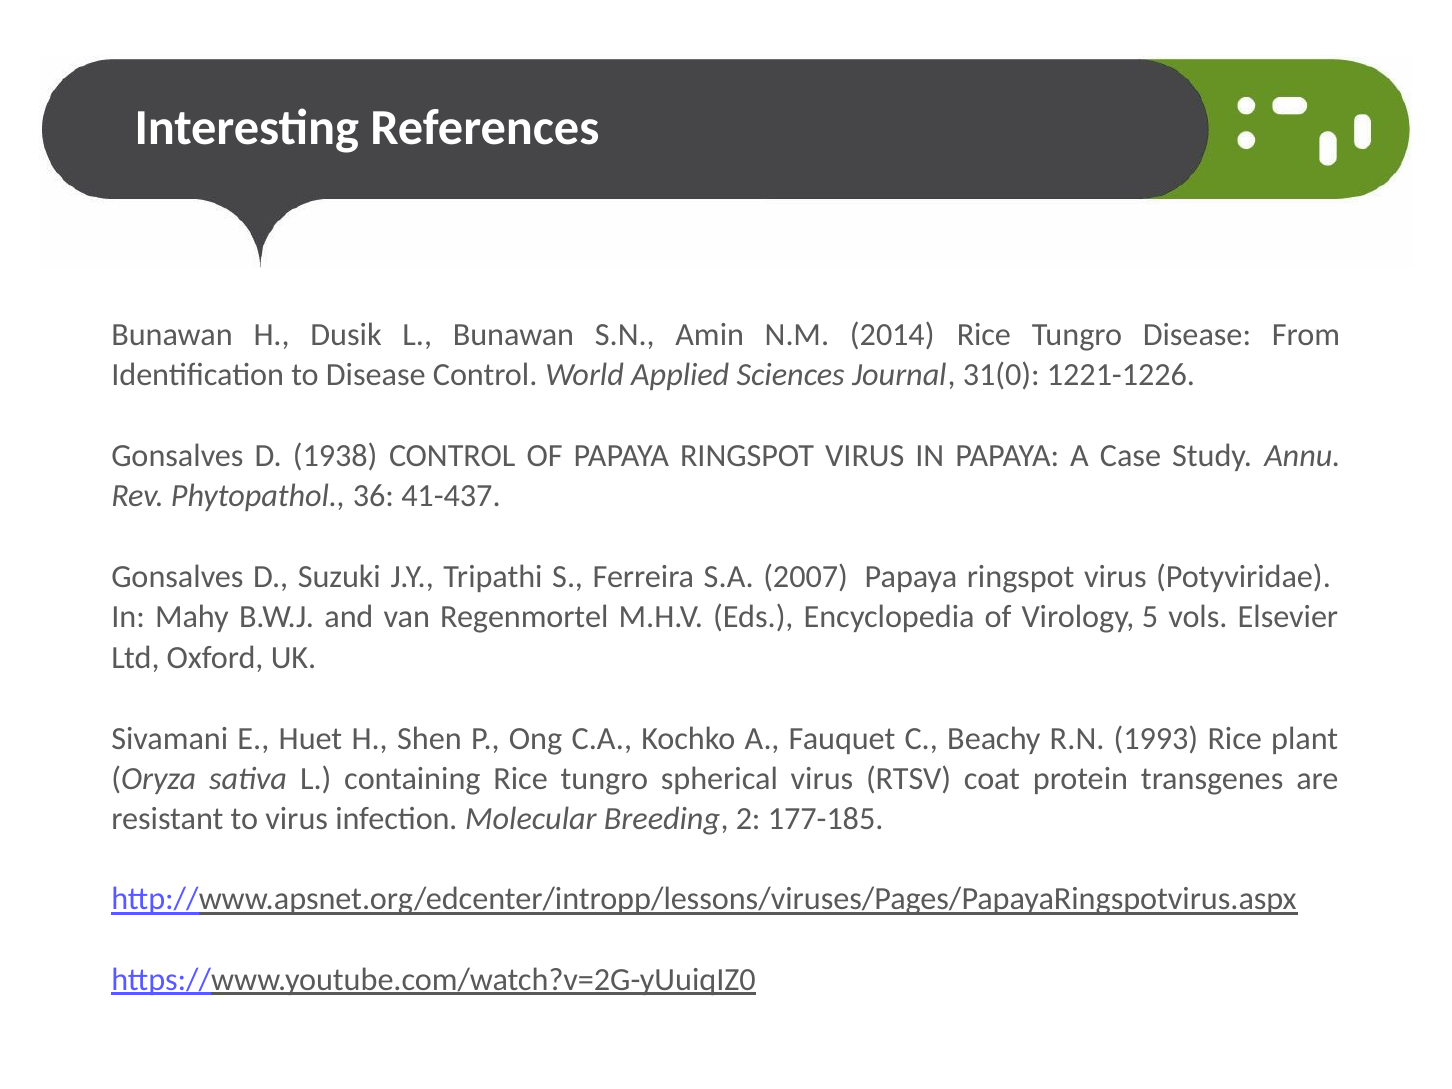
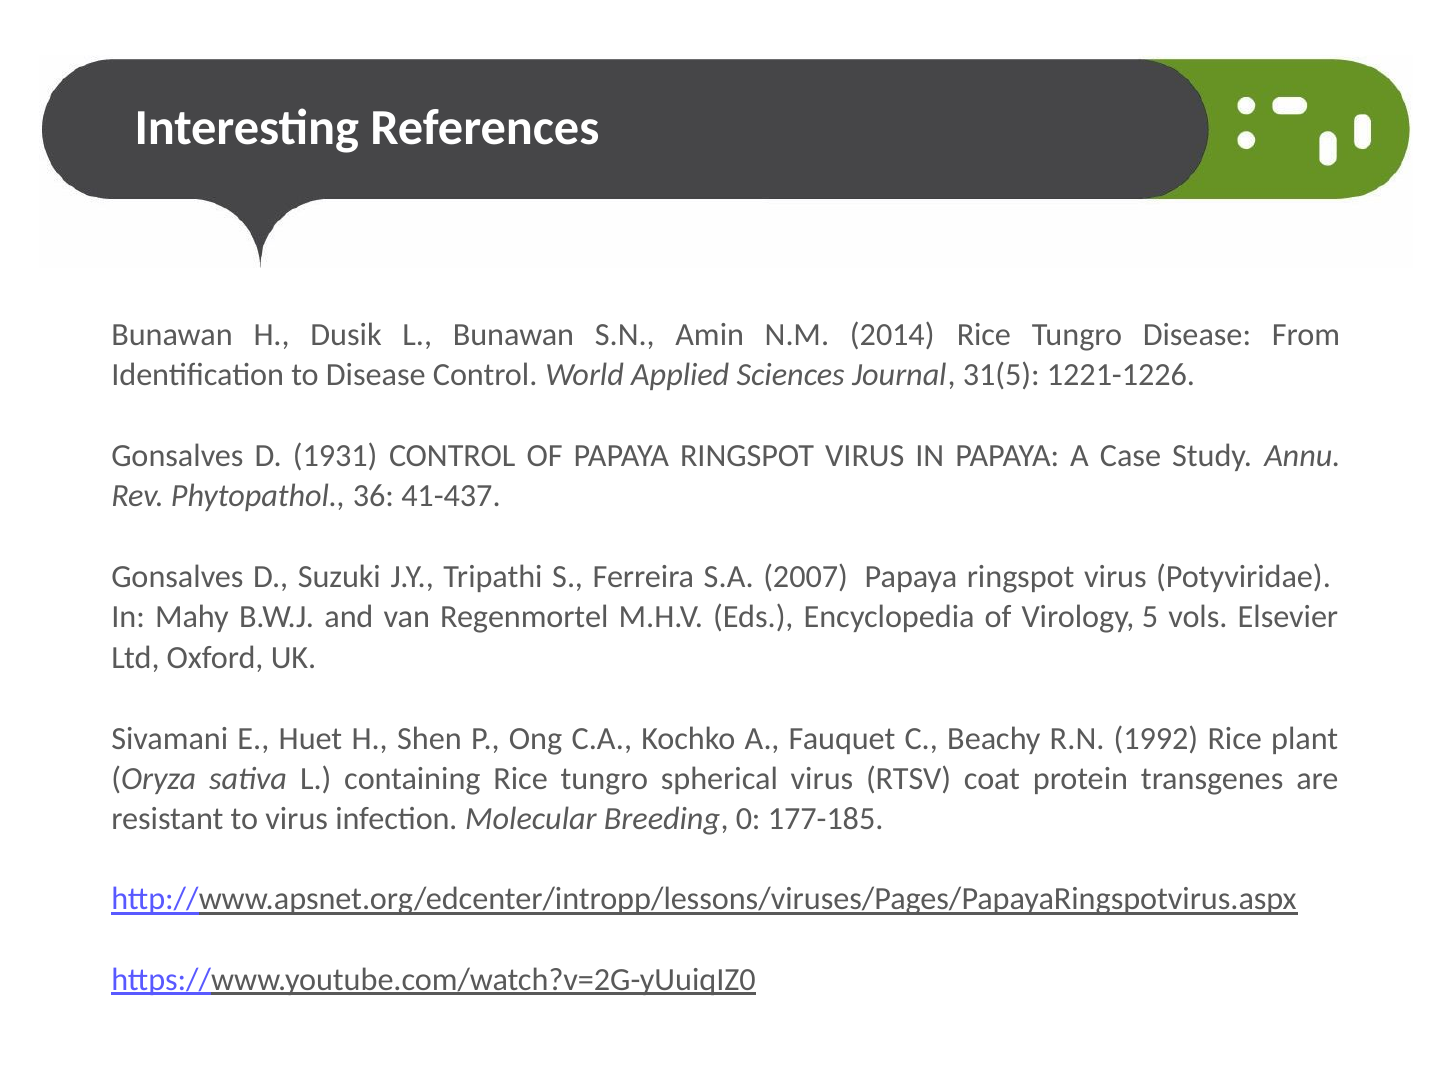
31(0: 31(0 -> 31(5
1938: 1938 -> 1931
1993: 1993 -> 1992
2: 2 -> 0
